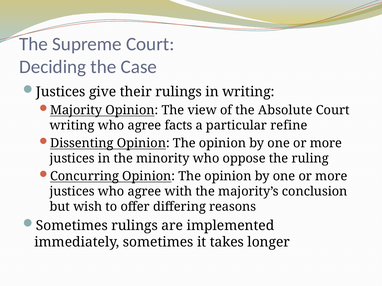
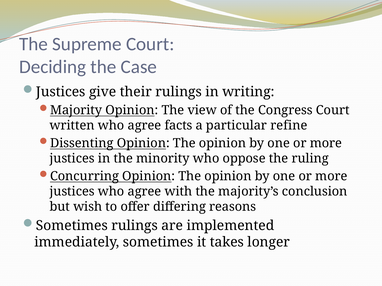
Absolute: Absolute -> Congress
writing at (72, 126): writing -> written
